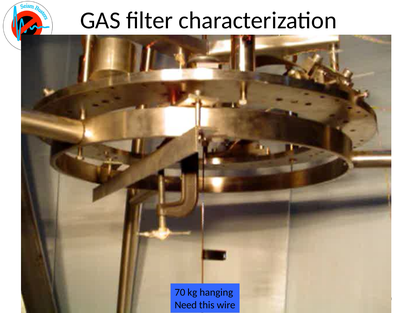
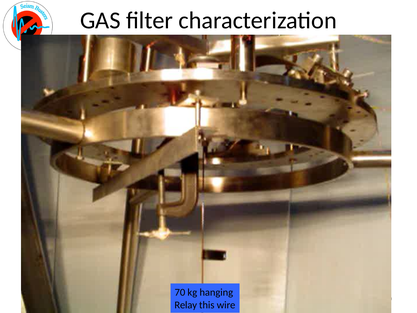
Need: Need -> Relay
